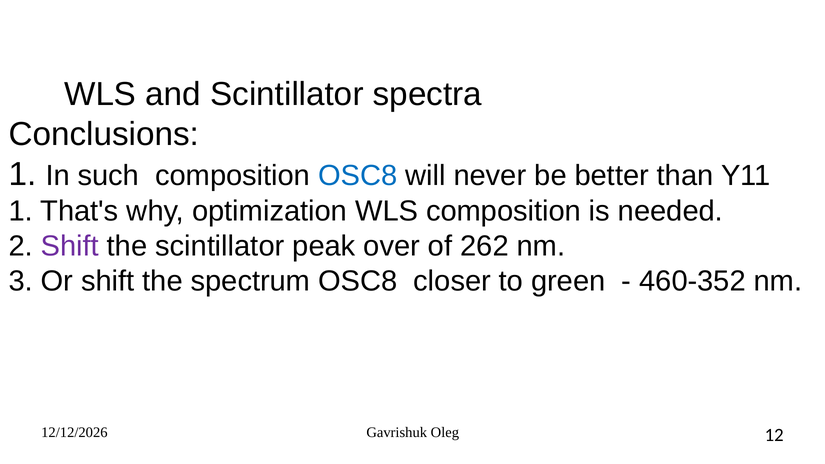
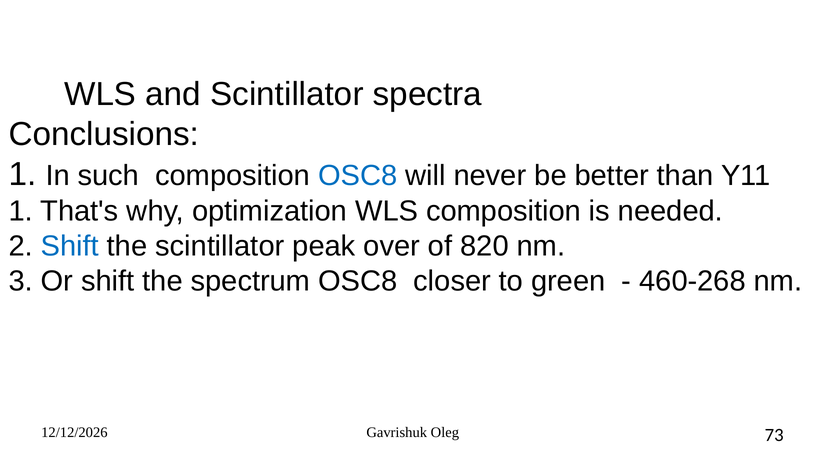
Shift at (70, 246) colour: purple -> blue
262: 262 -> 820
460-352: 460-352 -> 460-268
12: 12 -> 73
